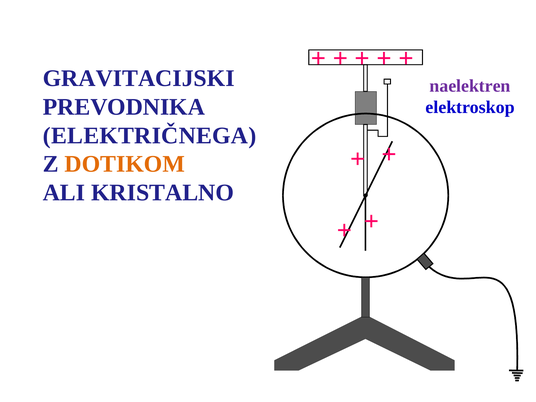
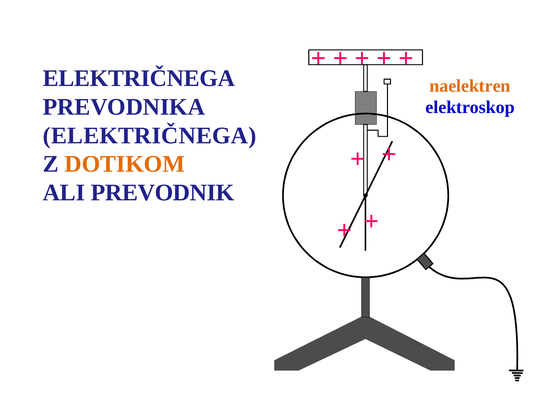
GRAVITACIJSKI at (139, 78): GRAVITACIJSKI -> ELEKTRIČNEGA
naelektren colour: purple -> orange
KRISTALNO: KRISTALNO -> PREVODNIK
